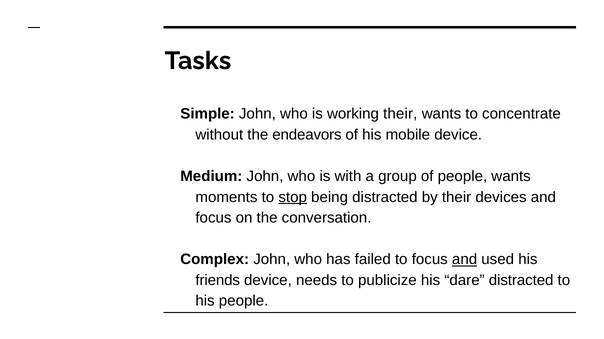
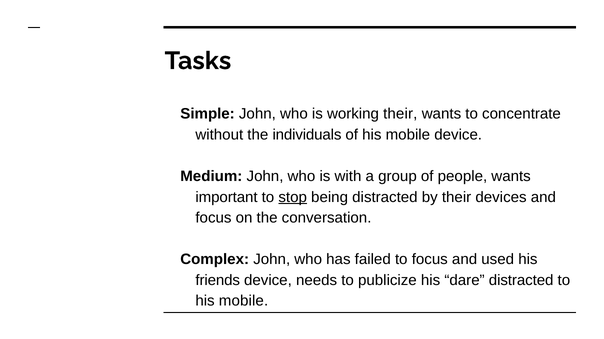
endeavors: endeavors -> individuals
moments: moments -> important
and at (465, 260) underline: present -> none
people at (244, 302): people -> mobile
